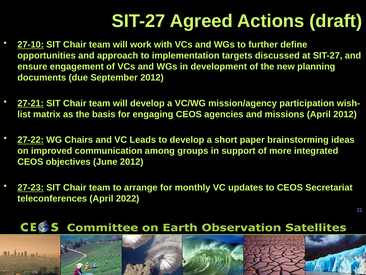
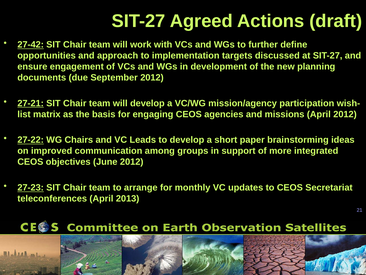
27-10: 27-10 -> 27-42
2022: 2022 -> 2013
